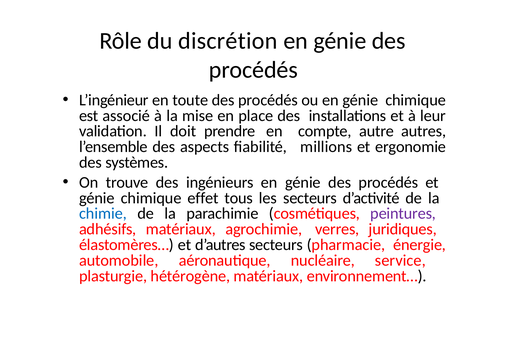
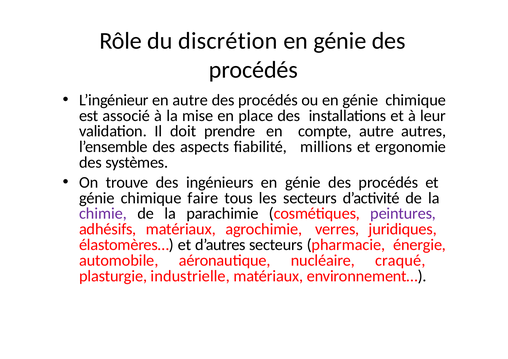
en toute: toute -> autre
effet: effet -> faire
chimie colour: blue -> purple
service: service -> craqué
hétérogène: hétérogène -> industrielle
